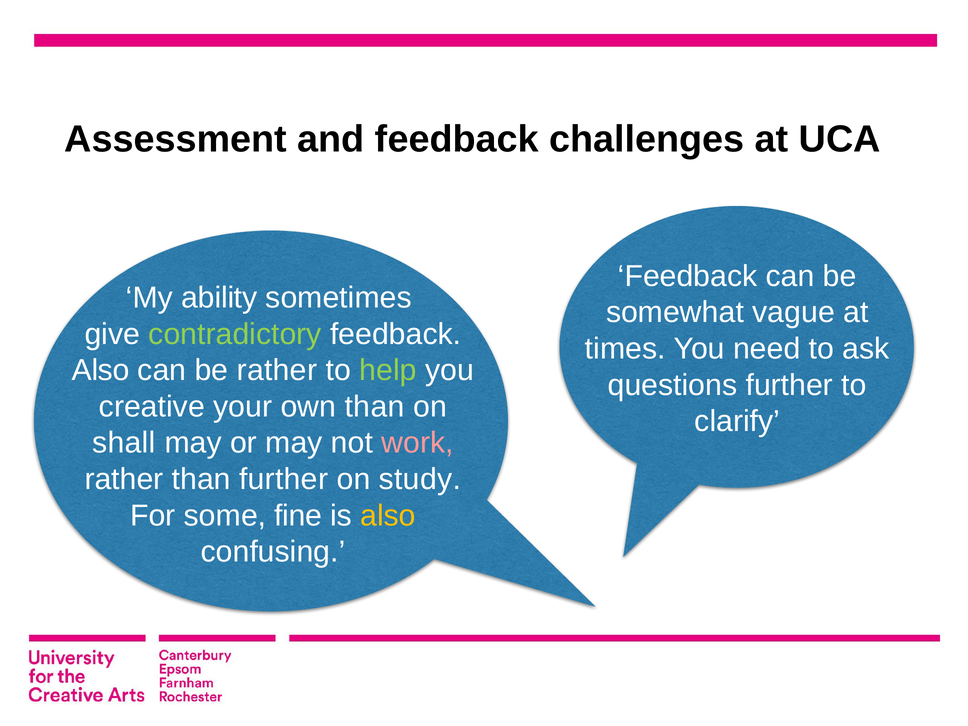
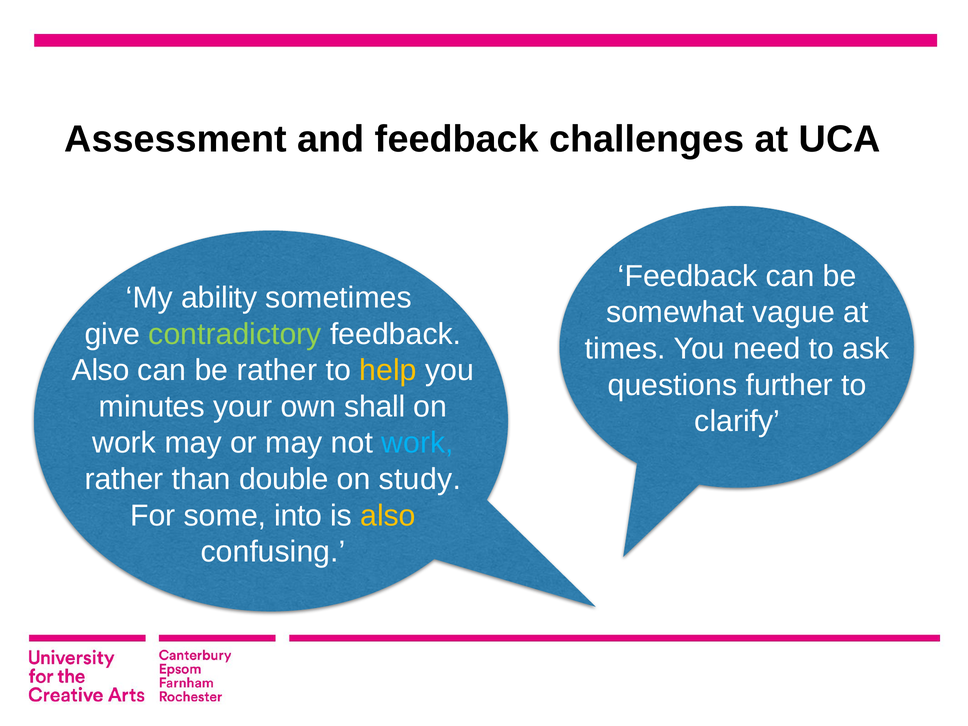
help colour: light green -> yellow
creative: creative -> minutes
own than: than -> shall
shall at (124, 443): shall -> work
work at (418, 443) colour: pink -> light blue
than further: further -> double
fine: fine -> into
